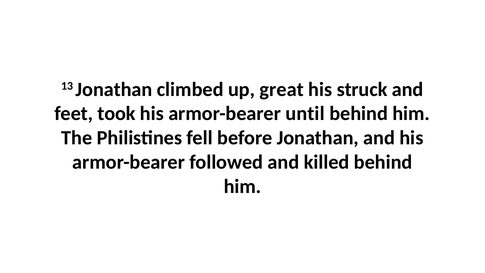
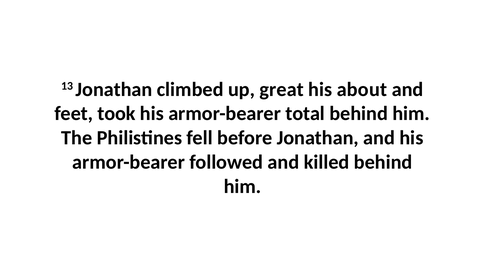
struck: struck -> about
until: until -> total
